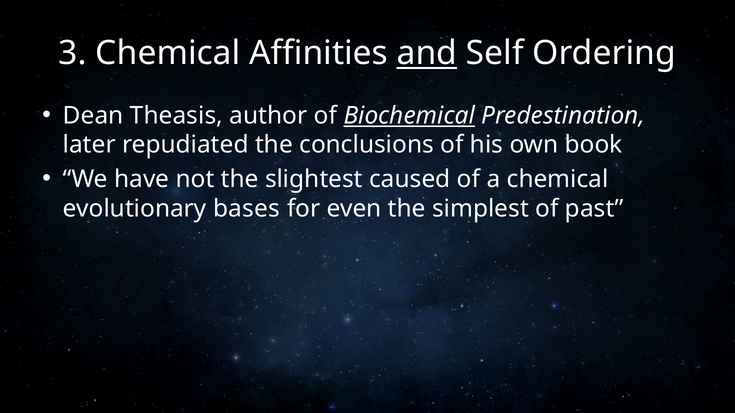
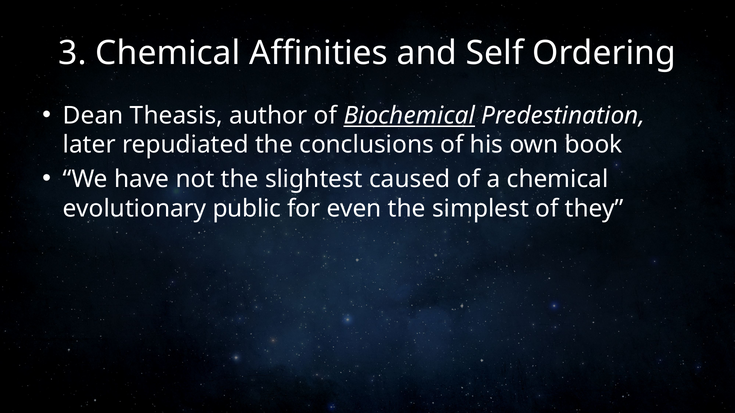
and underline: present -> none
bases: bases -> public
past: past -> they
